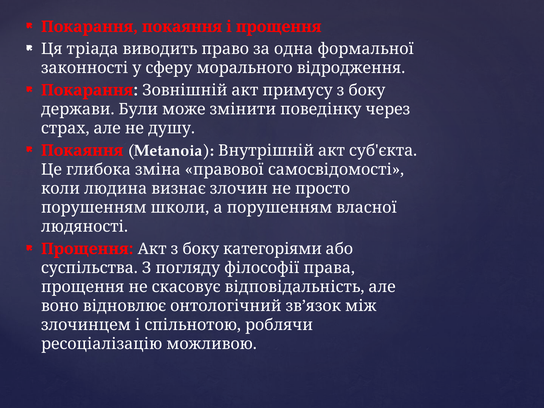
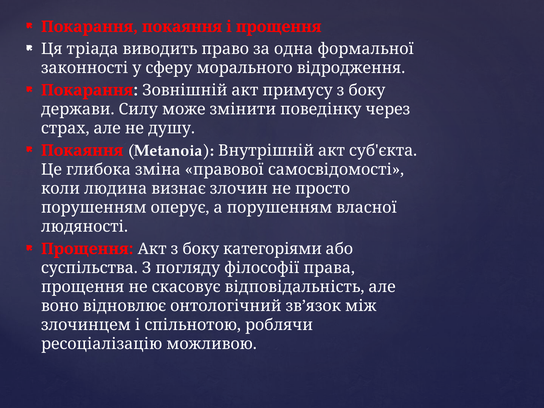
Були: Були -> Силу
школи: школи -> оперує
